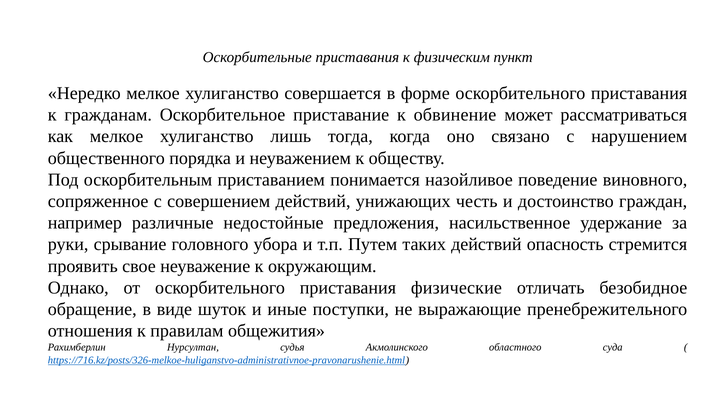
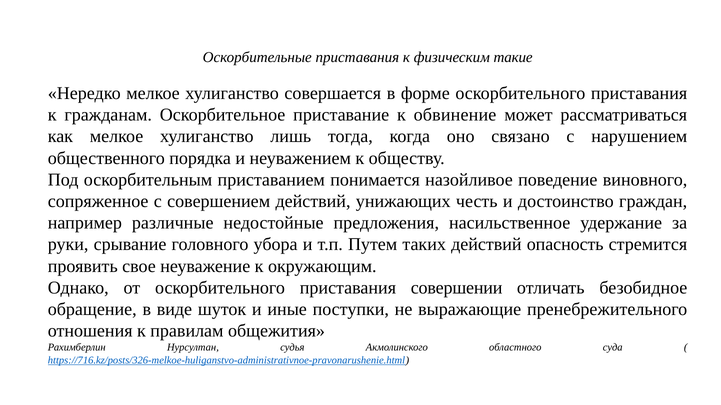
пункт: пункт -> такие
физические: физические -> совершении
